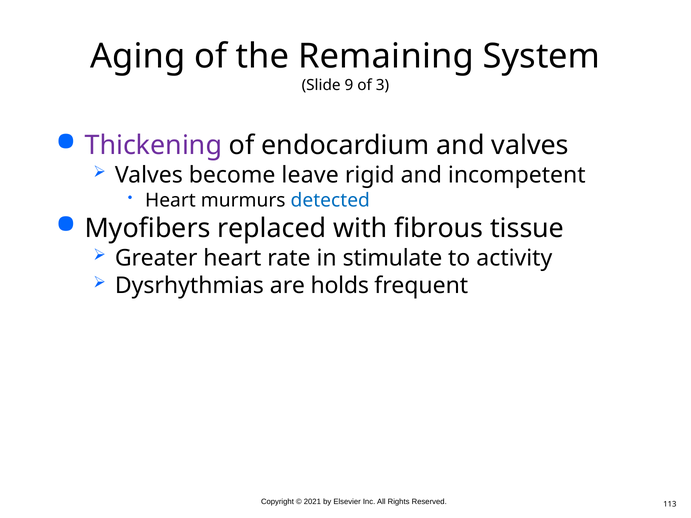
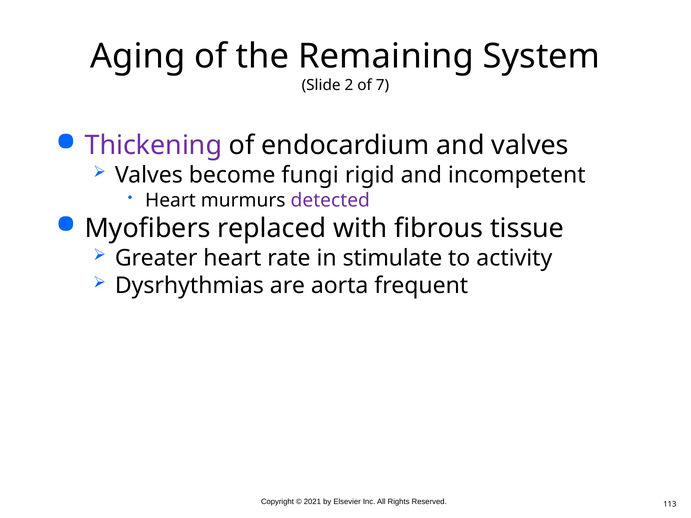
9: 9 -> 2
3: 3 -> 7
leave: leave -> fungi
detected colour: blue -> purple
holds: holds -> aorta
